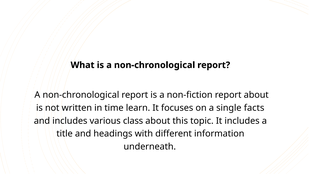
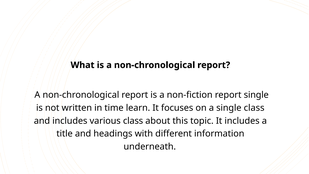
report about: about -> single
single facts: facts -> class
